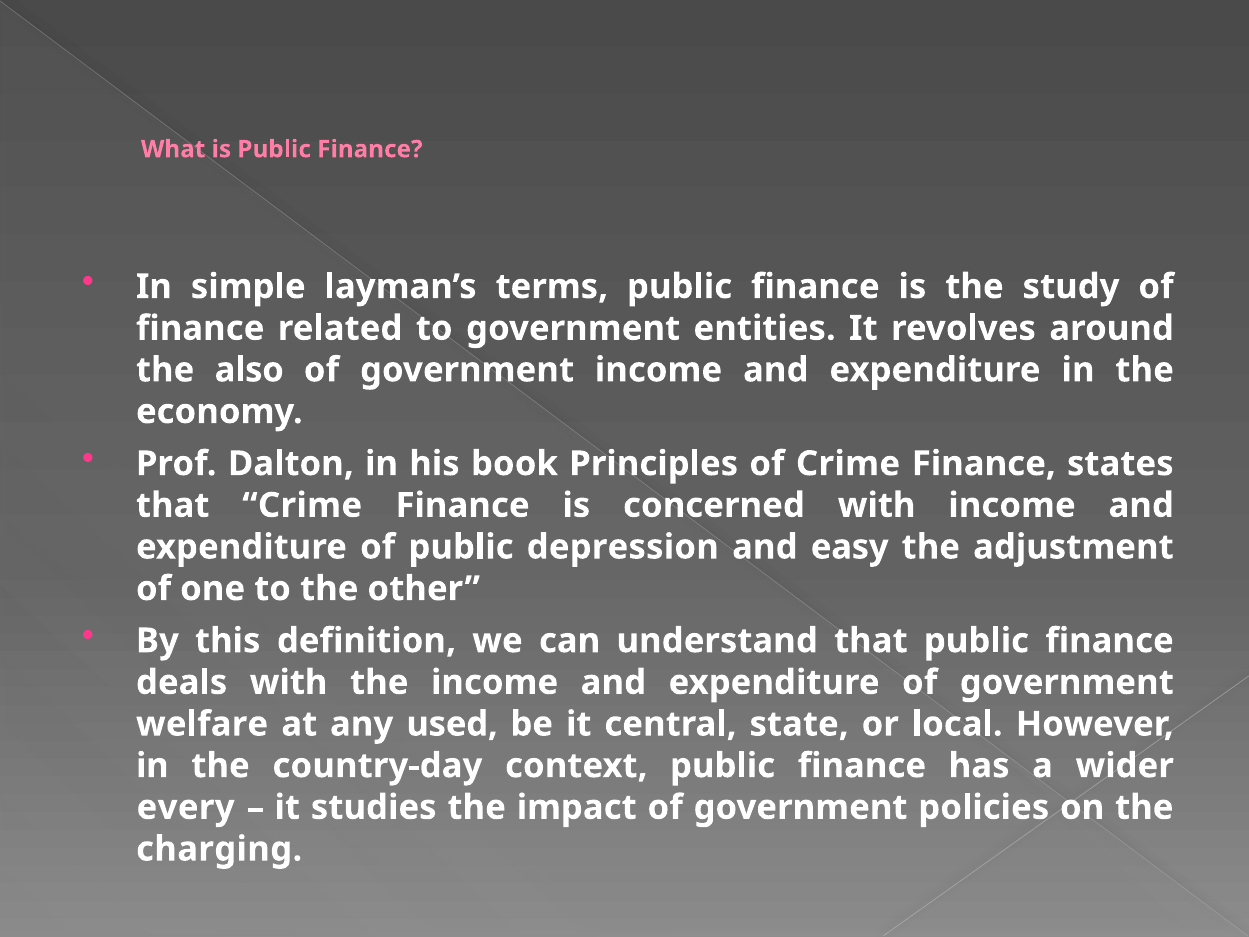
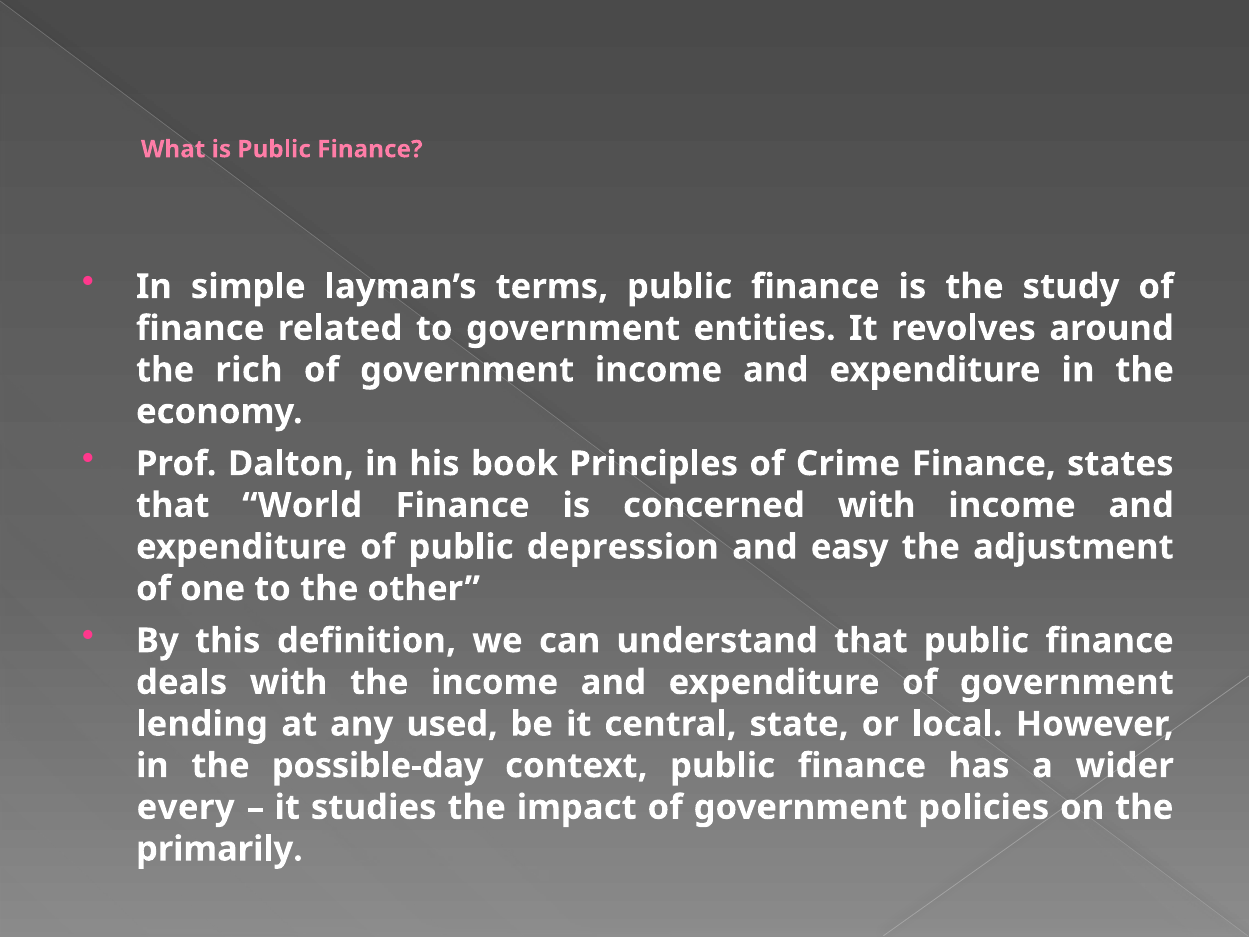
also: also -> rich
that Crime: Crime -> World
welfare: welfare -> lending
country-day: country-day -> possible-day
charging: charging -> primarily
